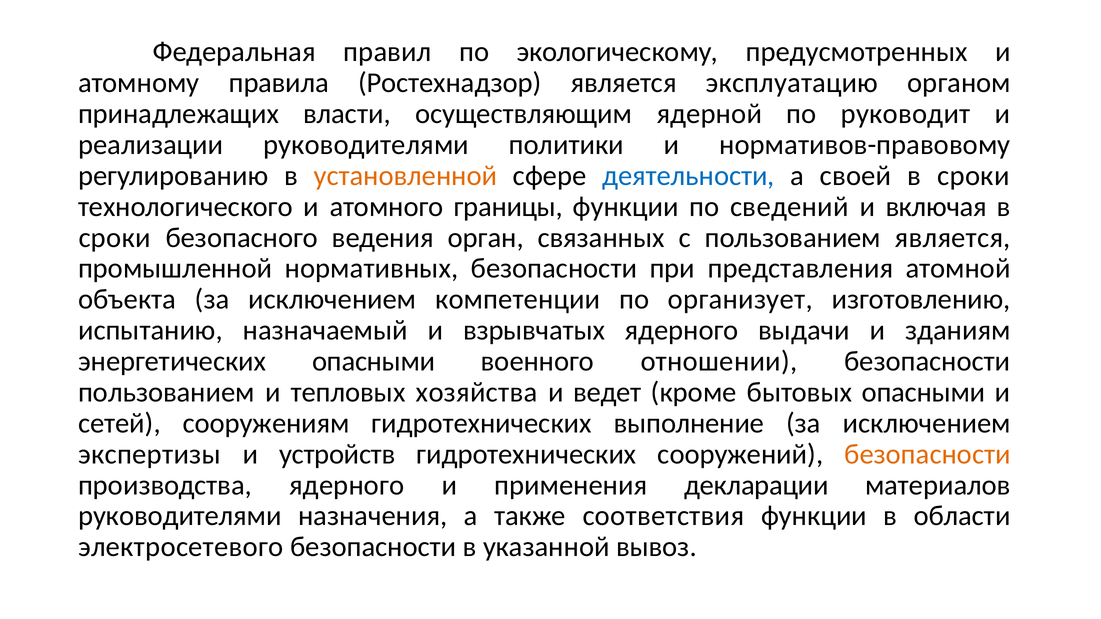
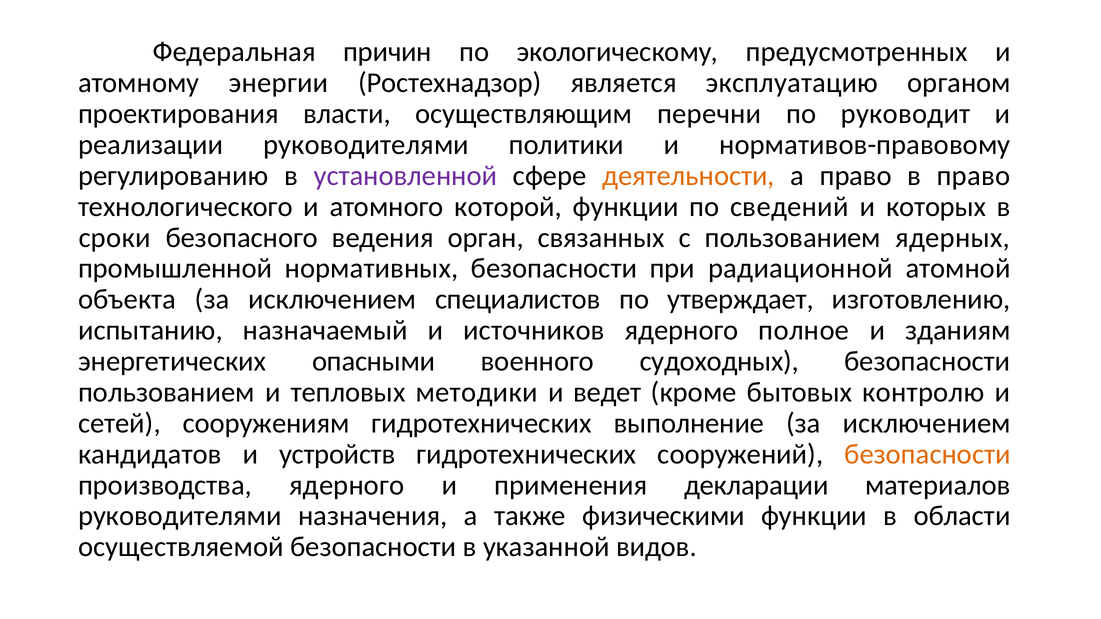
правил: правил -> причин
правила: правила -> энергии
принадлежащих: принадлежащих -> проектирования
ядерной: ядерной -> перечни
установленной colour: orange -> purple
деятельности colour: blue -> orange
а своей: своей -> право
сроки at (973, 176): сроки -> право
границы: границы -> которой
включая: включая -> которых
пользованием является: является -> ядерных
представления: представления -> радиационной
компетенции: компетенции -> специалистов
организует: организует -> утверждает
взрывчатых: взрывчатых -> источников
выдачи: выдачи -> полное
отношении: отношении -> судоходных
хозяйства: хозяйства -> методики
бытовых опасными: опасными -> контролю
экспертизы: экспертизы -> кандидатов
соответствия: соответствия -> физическими
электросетевого: электросетевого -> осуществляемой
вывоз: вывоз -> видов
